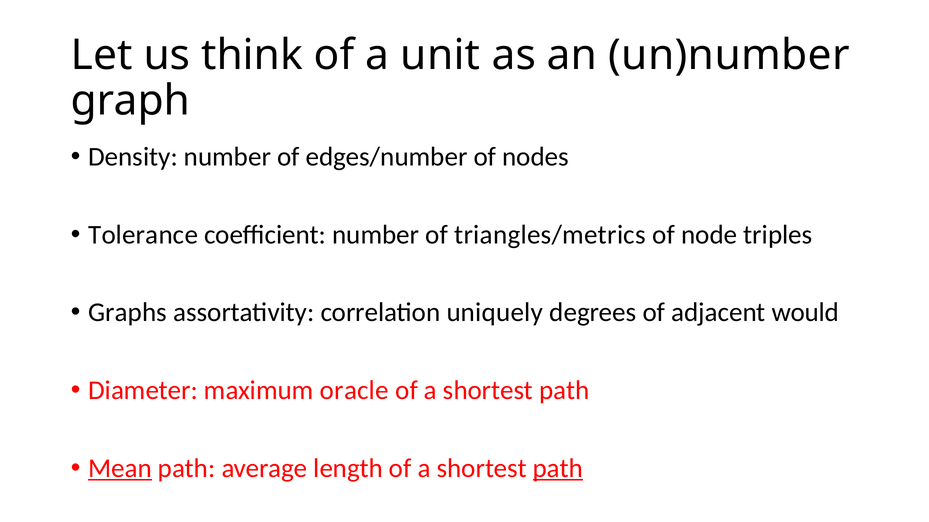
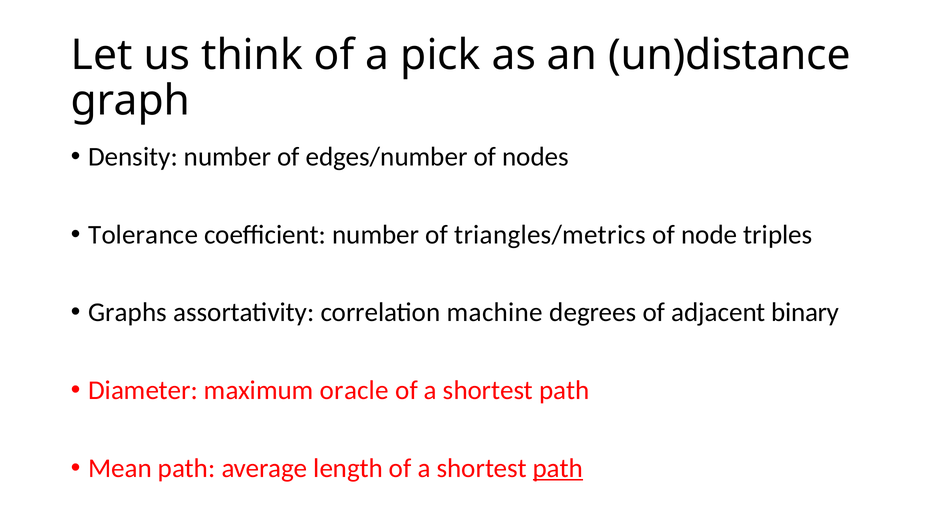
unit: unit -> pick
un)number: un)number -> un)distance
uniquely: uniquely -> machine
would: would -> binary
Mean underline: present -> none
